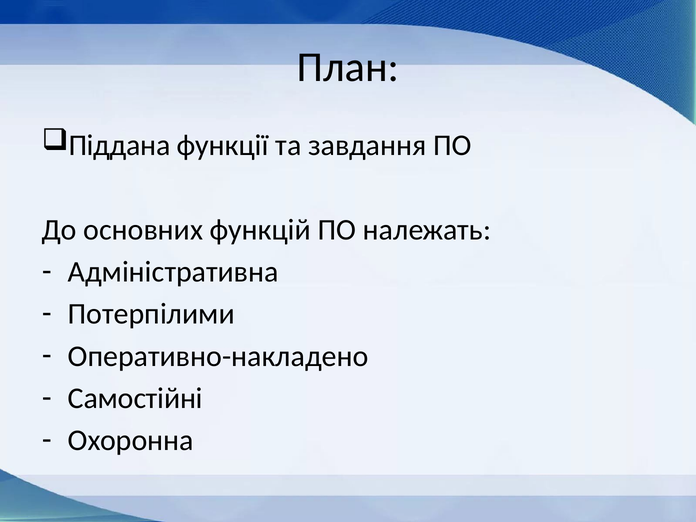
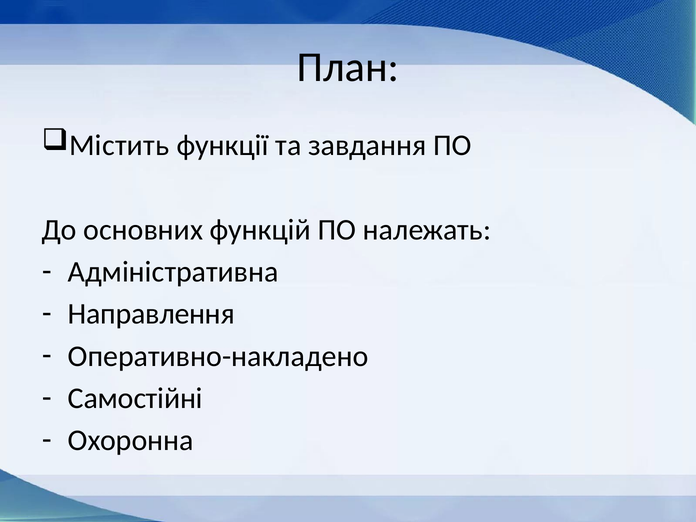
Піддана: Піддана -> Містить
Потерпілими: Потерпілими -> Направлення
